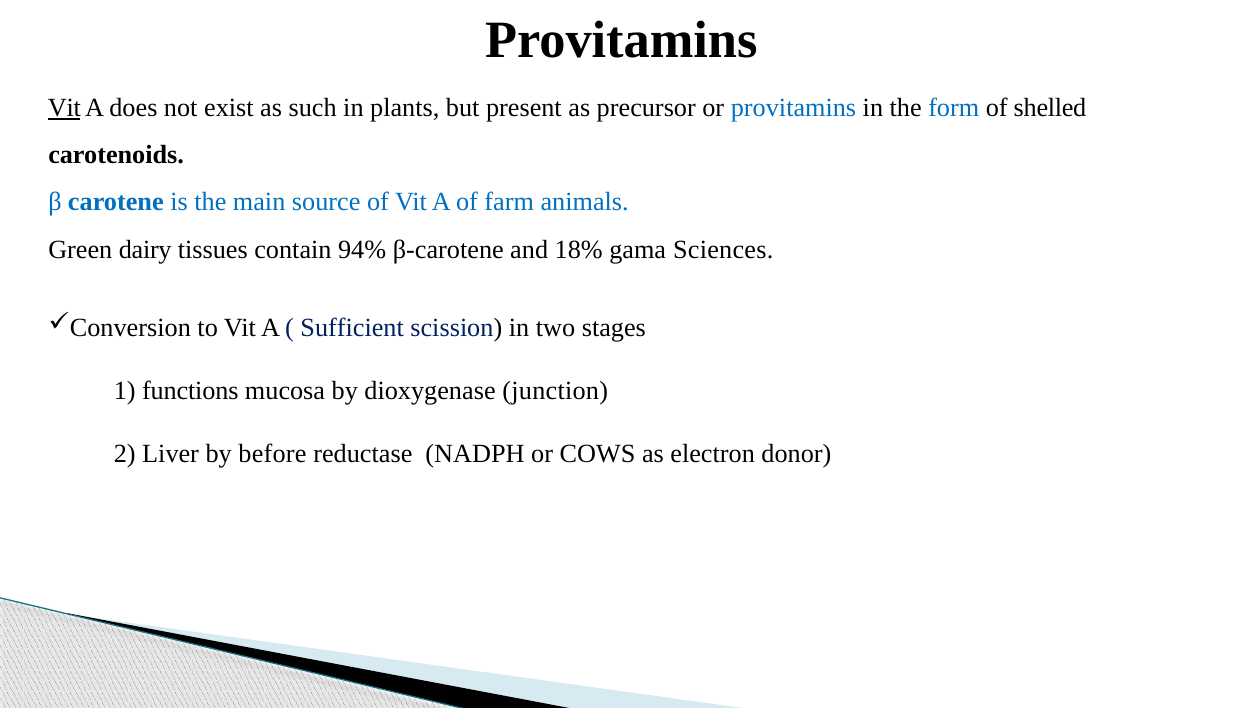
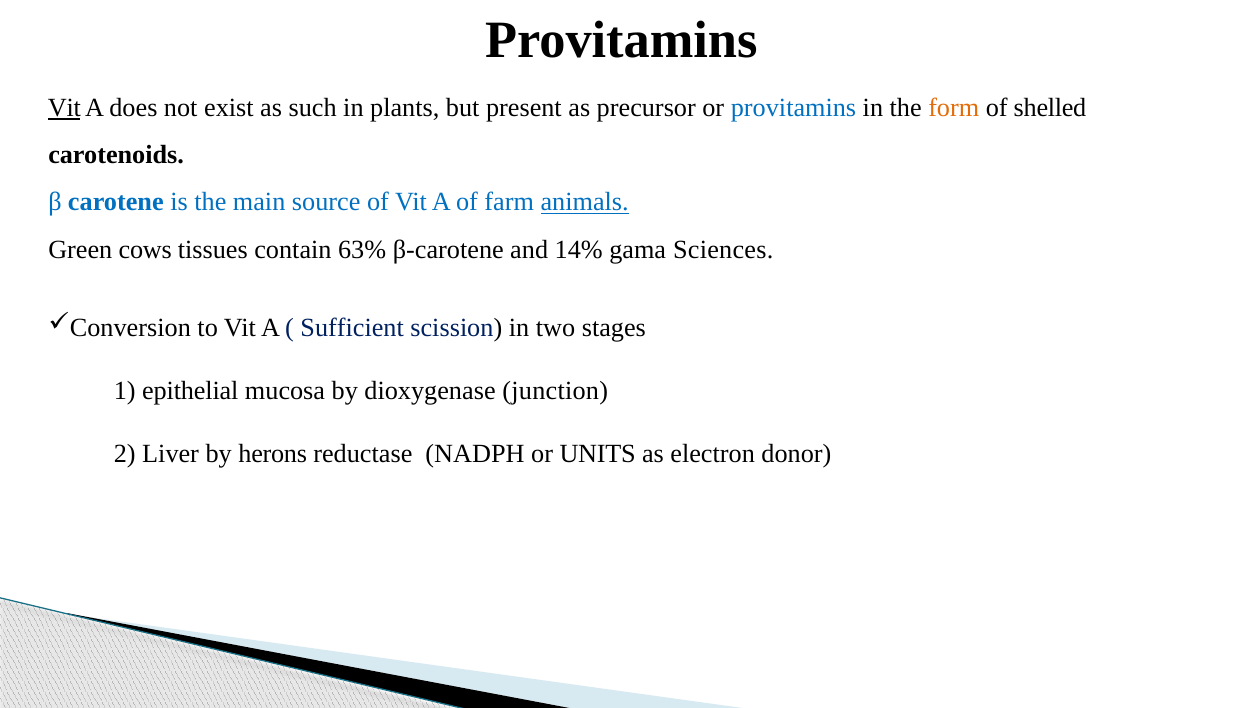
form colour: blue -> orange
animals underline: none -> present
dairy: dairy -> cows
94%: 94% -> 63%
18%: 18% -> 14%
functions: functions -> epithelial
before: before -> herons
COWS: COWS -> UNITS
